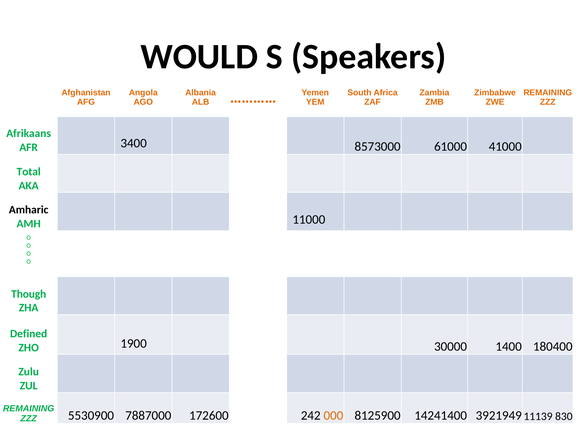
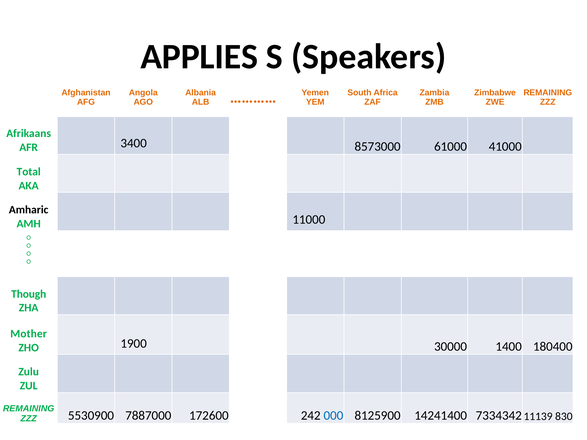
WOULD: WOULD -> APPLIES
Defined: Defined -> Mother
000 colour: orange -> blue
3921949: 3921949 -> 7334342
